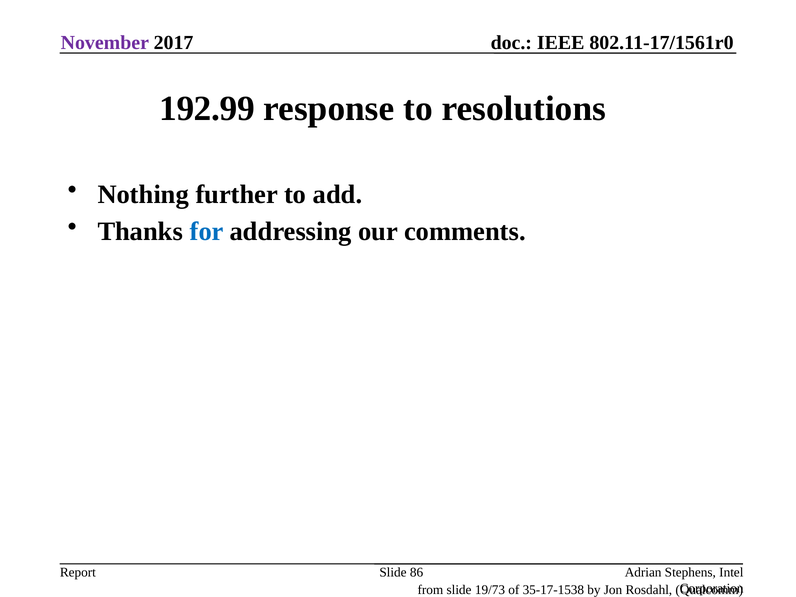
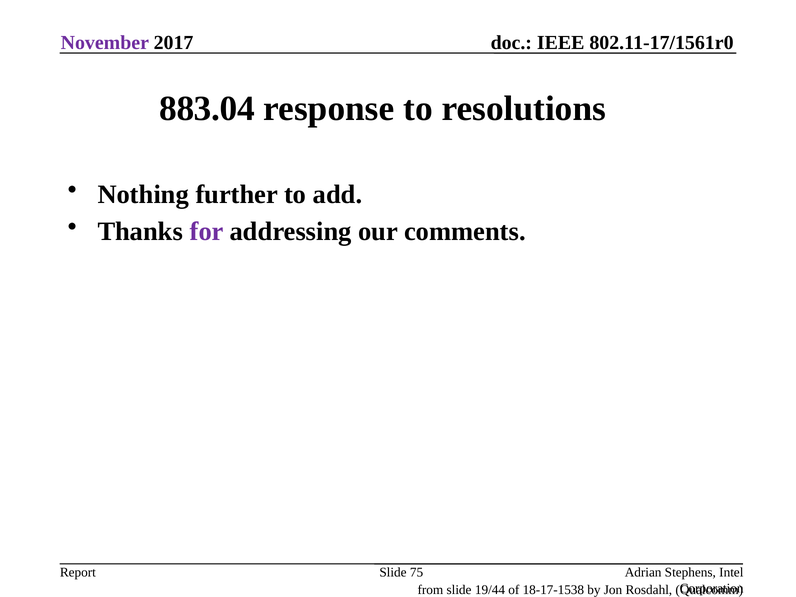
192.99: 192.99 -> 883.04
for colour: blue -> purple
86: 86 -> 75
19/73: 19/73 -> 19/44
35-17-1538: 35-17-1538 -> 18-17-1538
